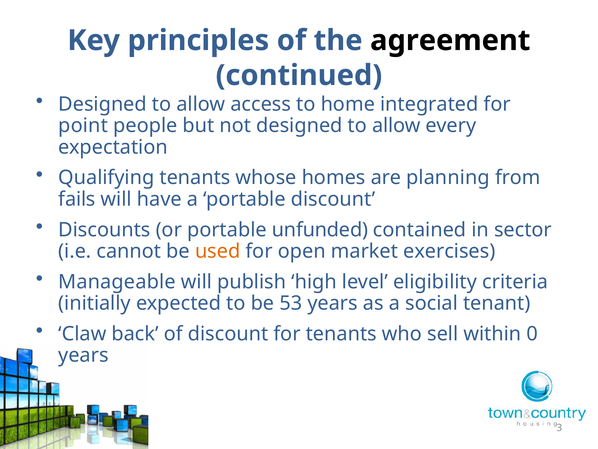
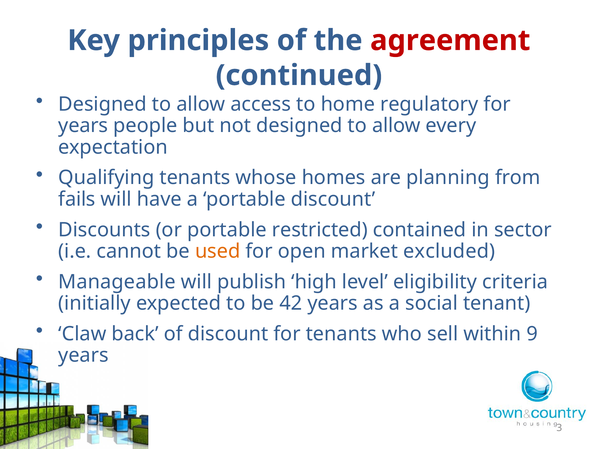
agreement colour: black -> red
integrated: integrated -> regulatory
point at (83, 126): point -> years
unfunded: unfunded -> restricted
exercises: exercises -> excluded
53: 53 -> 42
0: 0 -> 9
